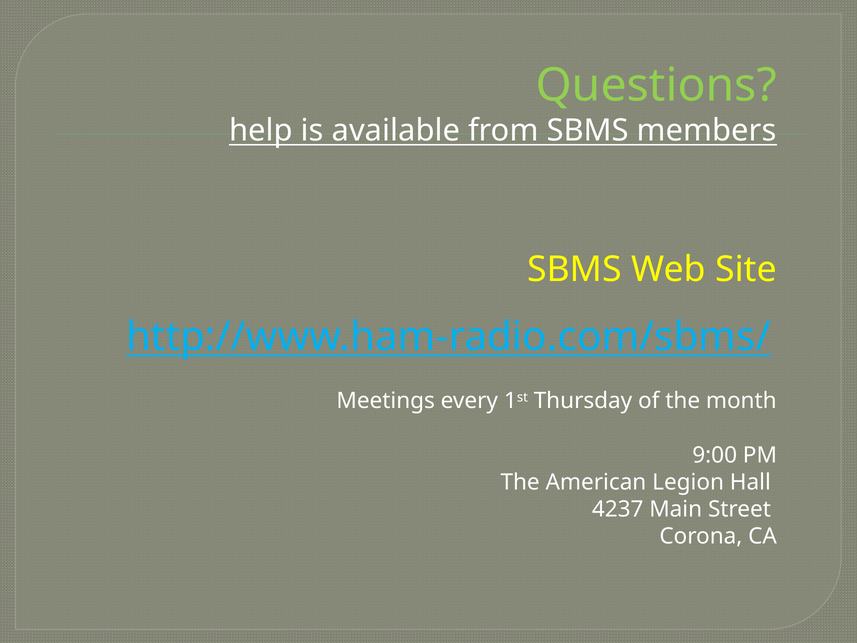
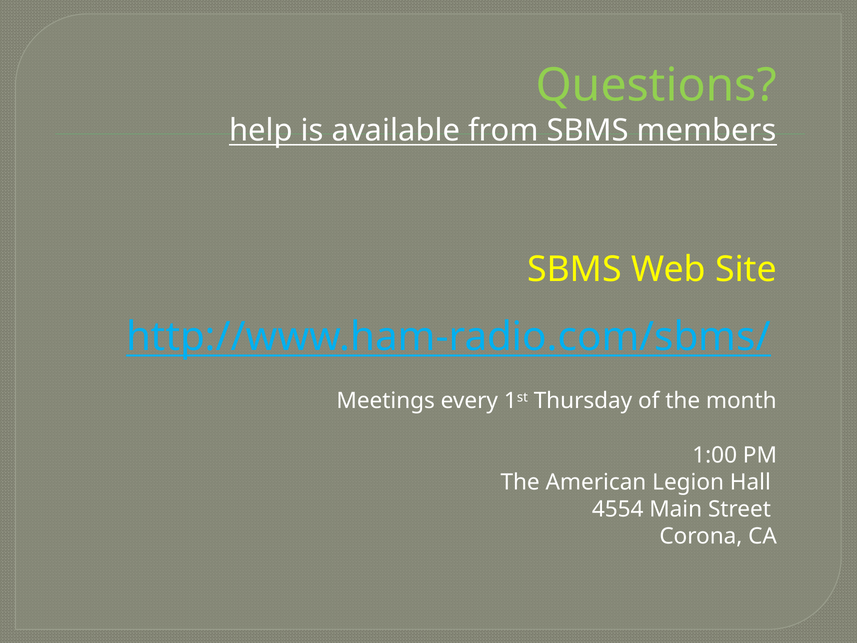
9:00: 9:00 -> 1:00
4237: 4237 -> 4554
